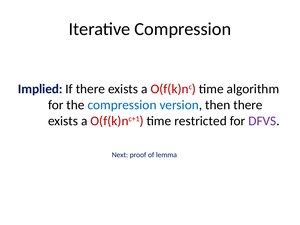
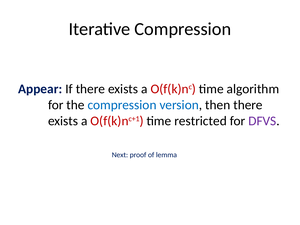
Implied: Implied -> Appear
